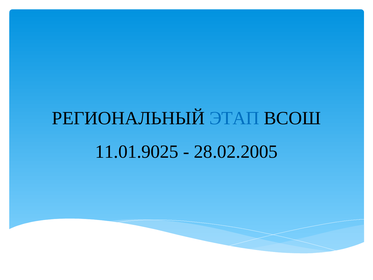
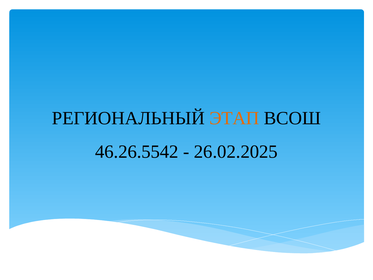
ЭТАП colour: blue -> orange
11.01.9025: 11.01.9025 -> 46.26.5542
28.02.2005: 28.02.2005 -> 26.02.2025
